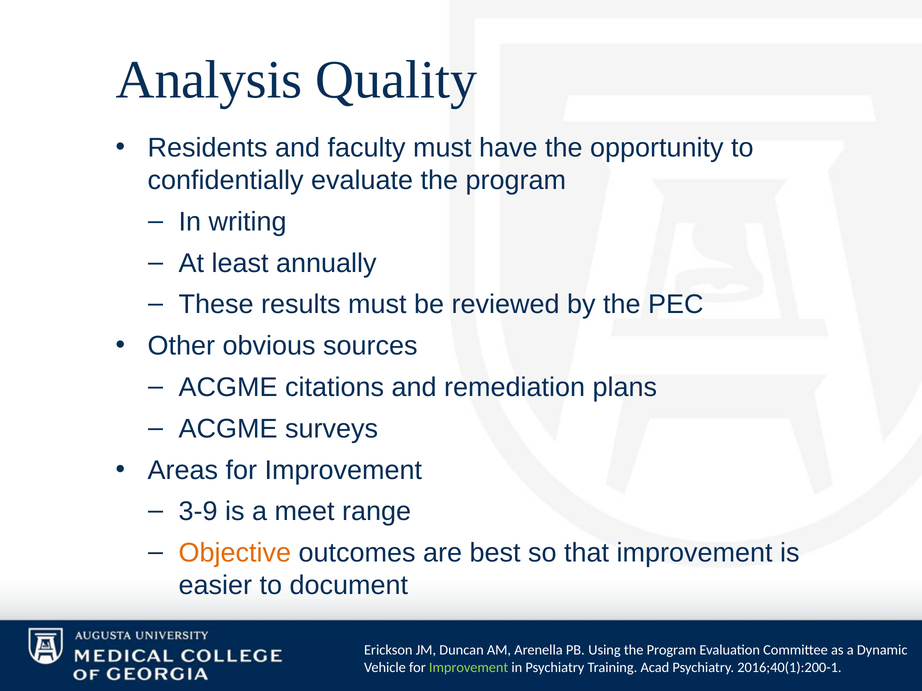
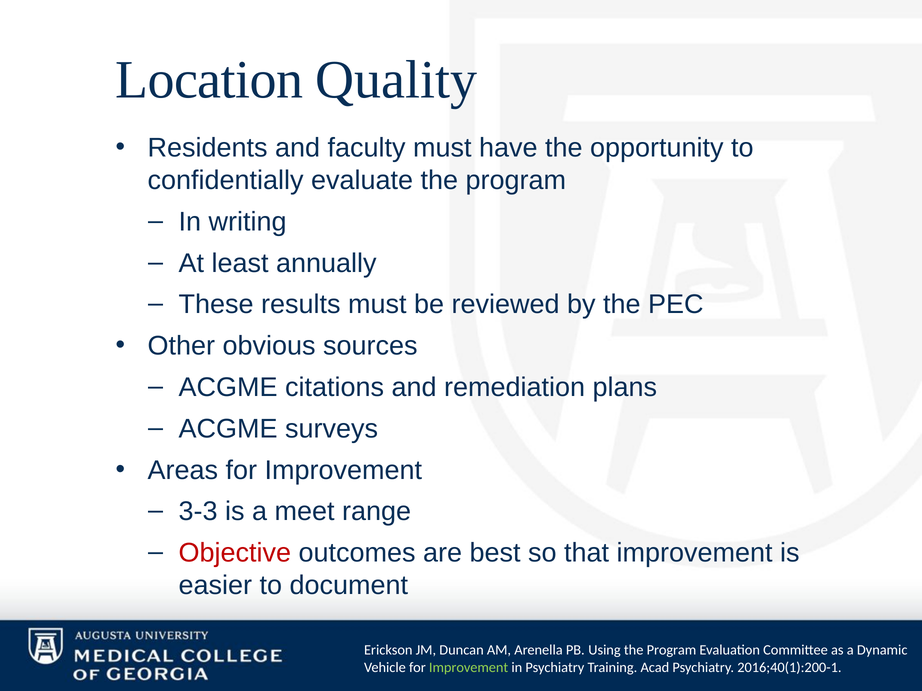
Analysis: Analysis -> Location
3-9: 3-9 -> 3-3
Objective colour: orange -> red
